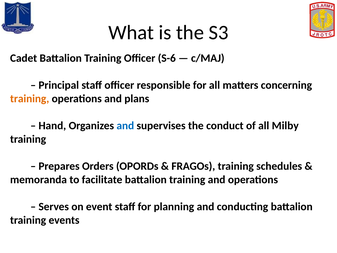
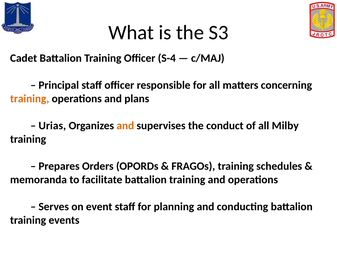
S-6: S-6 -> S-4
Hand: Hand -> Urias
and at (125, 126) colour: blue -> orange
